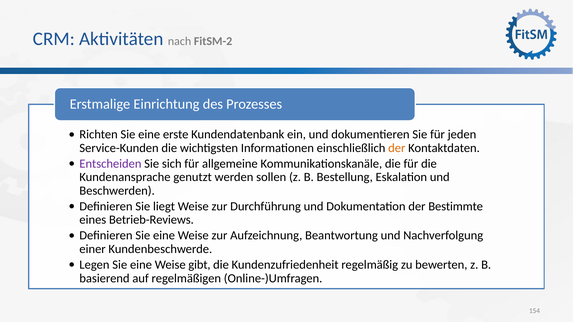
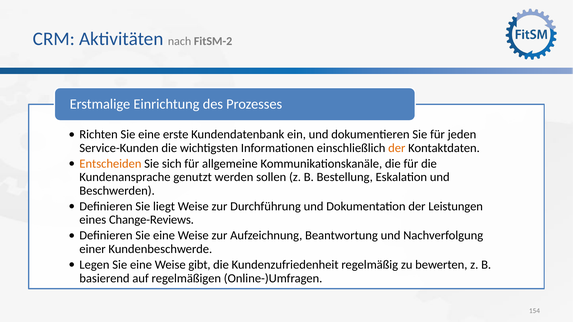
Entscheiden colour: purple -> orange
Bestimmte: Bestimmte -> Leistungen
Betrieb-Reviews: Betrieb-Reviews -> Change-Reviews
